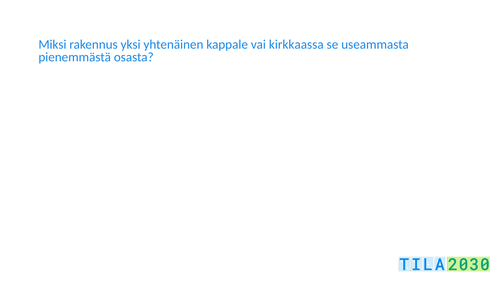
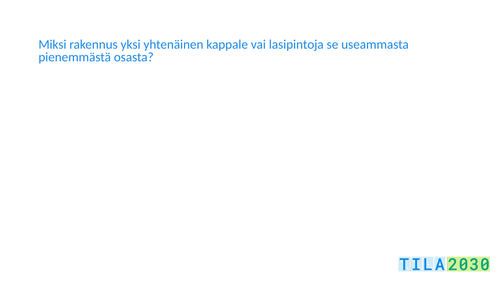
kirkkaassa: kirkkaassa -> lasipintoja
